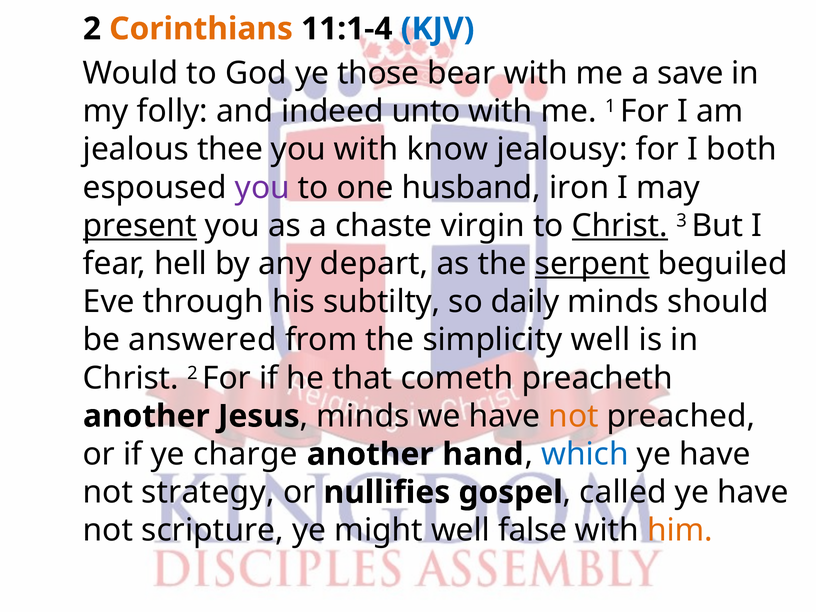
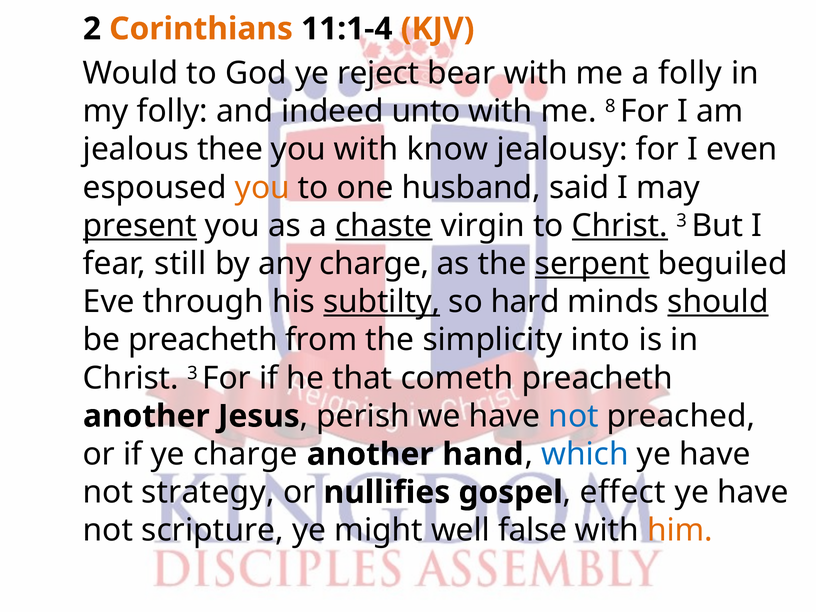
KJV colour: blue -> orange
those: those -> reject
a save: save -> folly
1: 1 -> 8
both: both -> even
you at (262, 188) colour: purple -> orange
iron: iron -> said
chaste underline: none -> present
hell: hell -> still
any depart: depart -> charge
subtilty underline: none -> present
daily: daily -> hard
should underline: none -> present
be answered: answered -> preacheth
simplicity well: well -> into
2 at (192, 373): 2 -> 3
minds at (363, 416): minds -> perish
not at (574, 416) colour: orange -> blue
called: called -> effect
